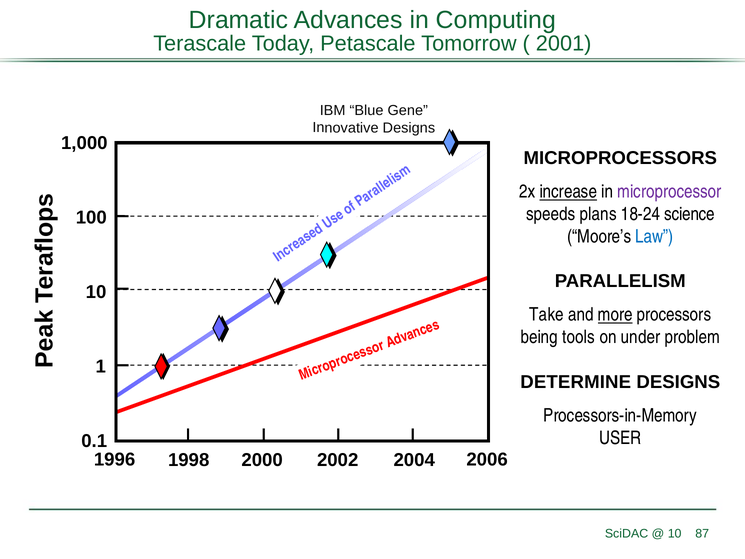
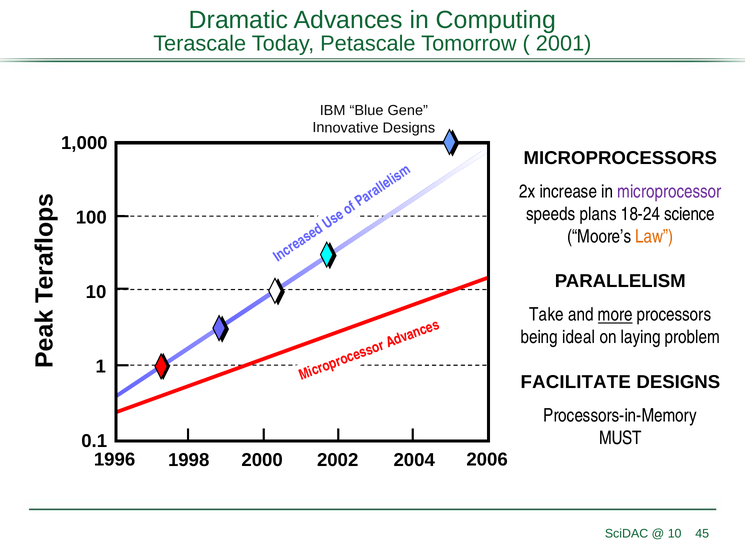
increase underline: present -> none
Law colour: blue -> orange
tools: tools -> ideal
under: under -> laying
DETERMINE: DETERMINE -> FACILITATE
USER: USER -> MUST
87: 87 -> 45
